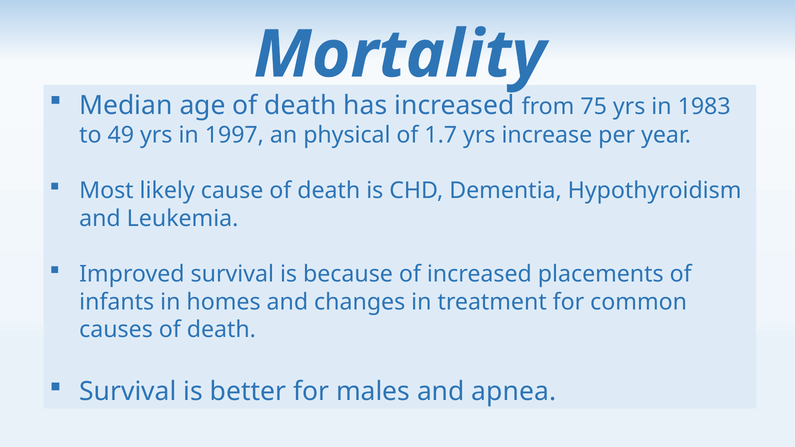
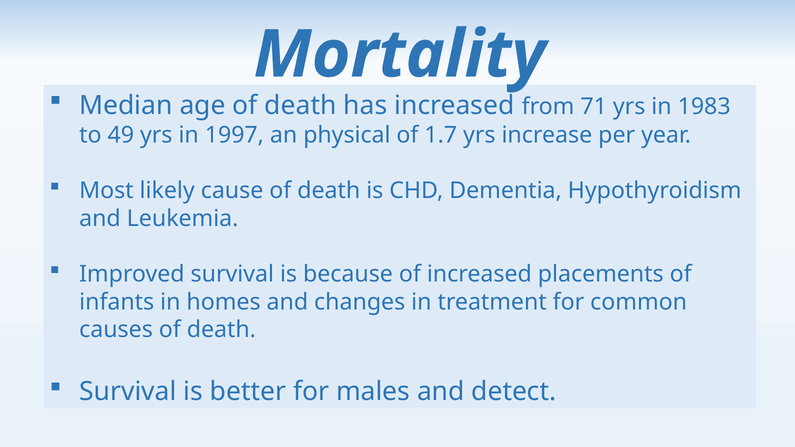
75: 75 -> 71
apnea: apnea -> detect
